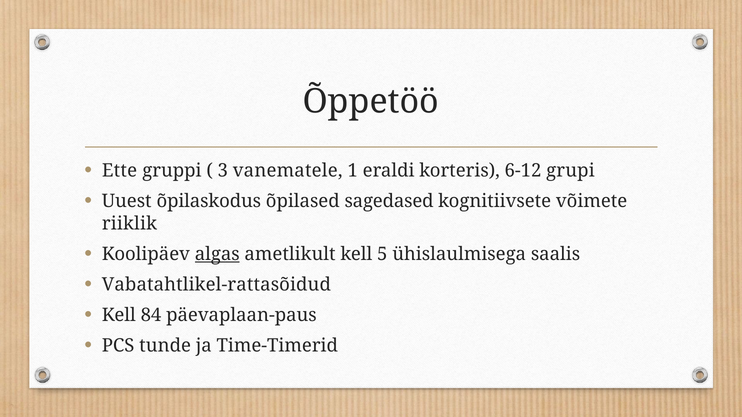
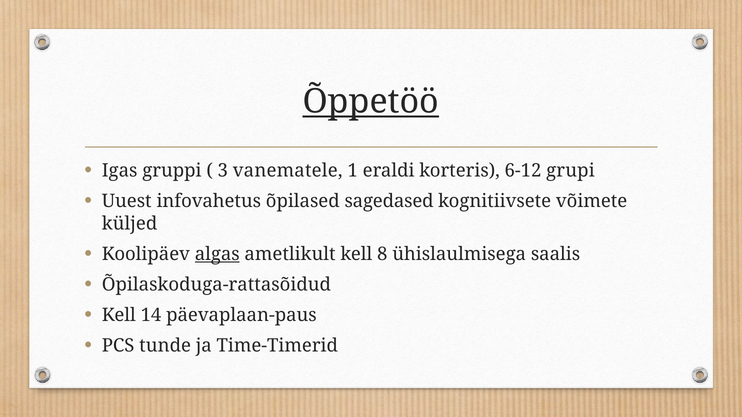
Õppetöö underline: none -> present
Ette: Ette -> Igas
õpilaskodus: õpilaskodus -> infovahetus
riiklik: riiklik -> küljed
5: 5 -> 8
Vabatahtlikel-rattasõidud: Vabatahtlikel-rattasõidud -> Õpilaskoduga-rattasõidud
84: 84 -> 14
